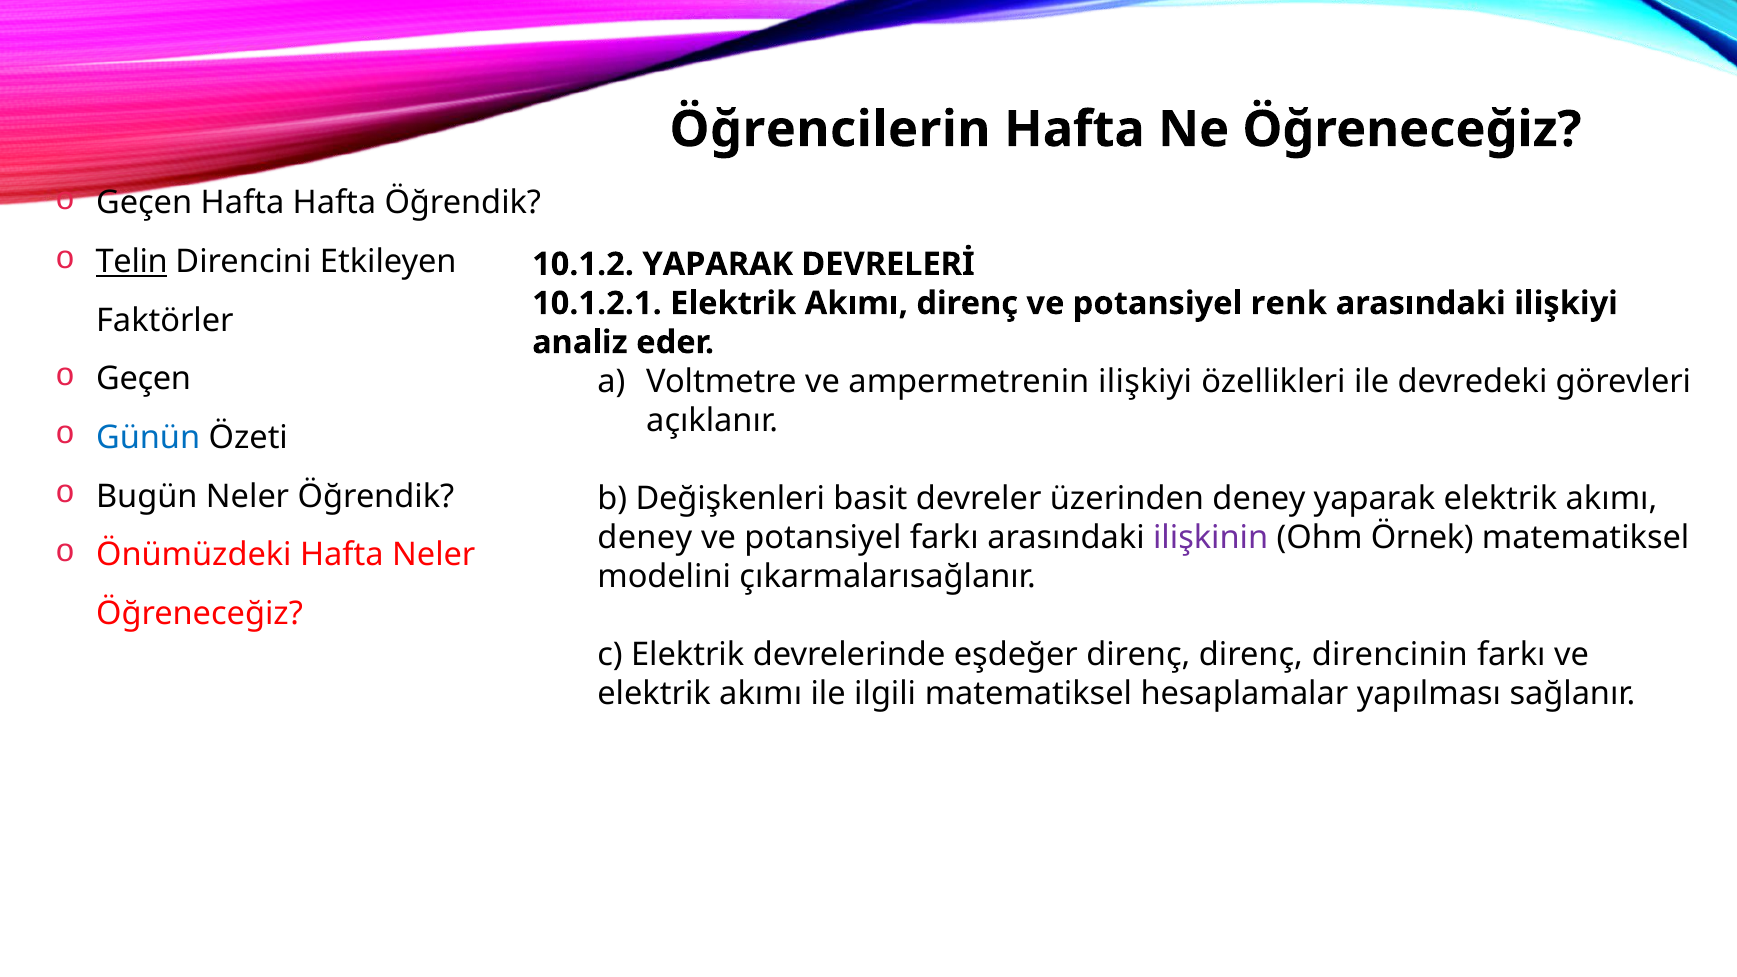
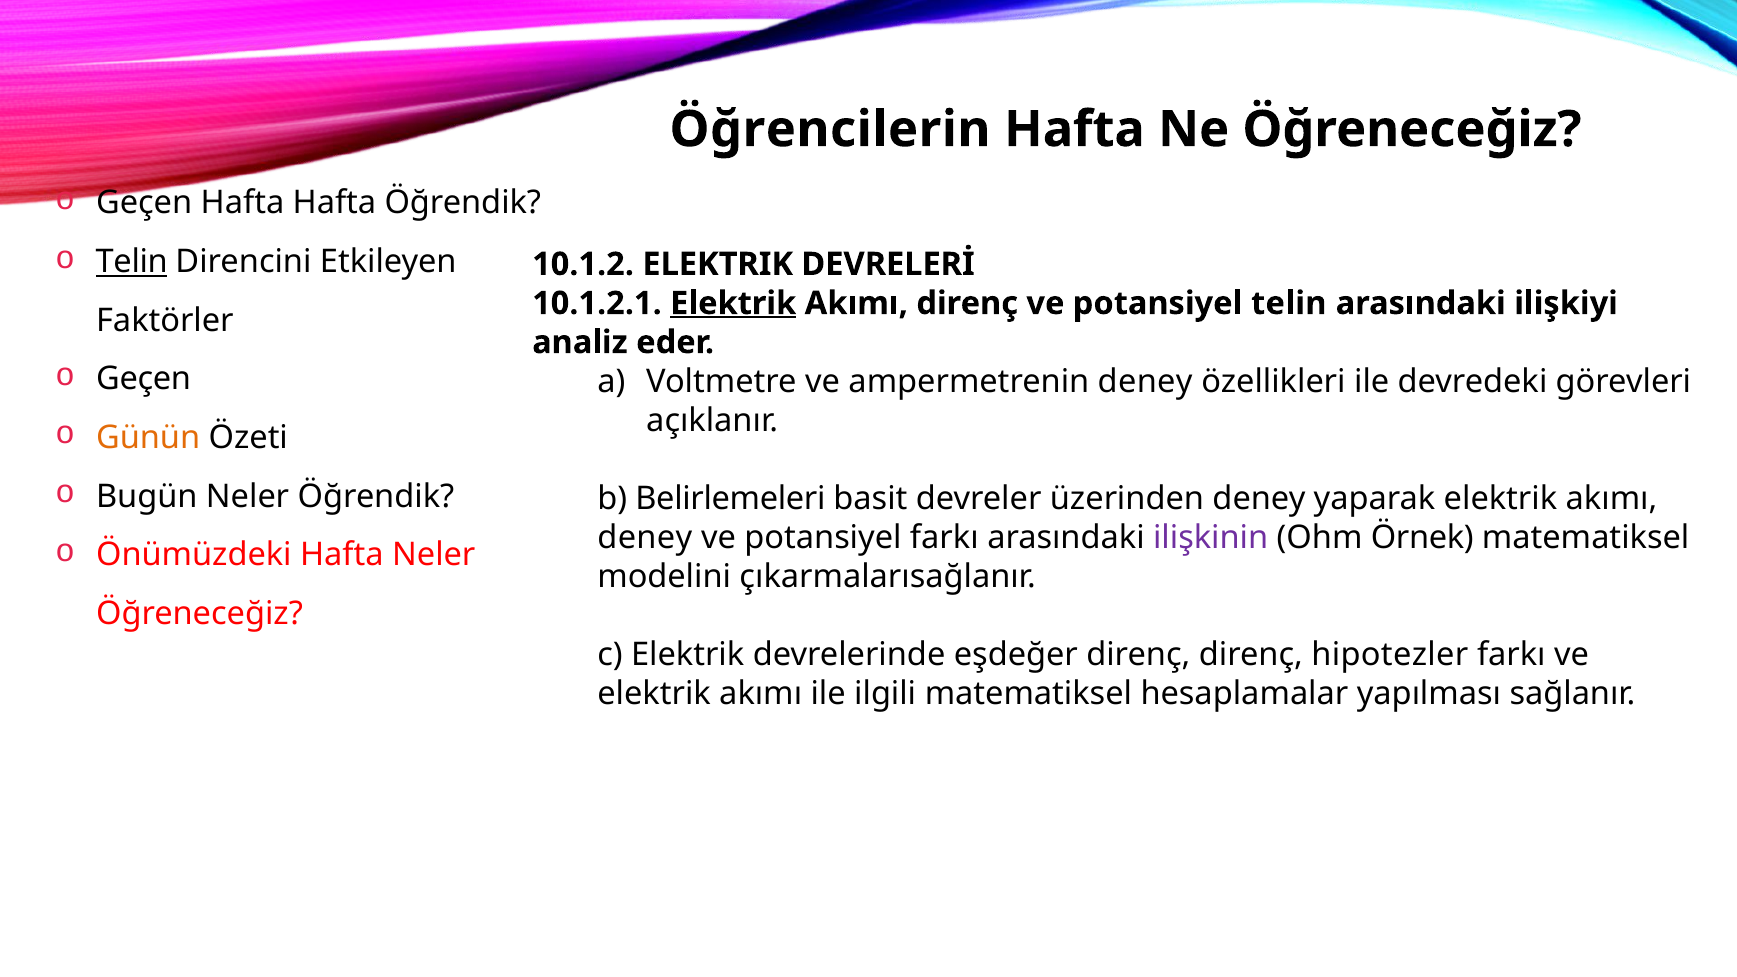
10.1.2 YAPARAK: YAPARAK -> ELEKTRIK
Elektrik at (733, 303) underline: none -> present
potansiyel renk: renk -> telin
ampermetrenin ilişkiyi: ilişkiyi -> deney
Günün colour: blue -> orange
Değişkenleri: Değişkenleri -> Belirlemeleri
direncinin: direncinin -> hipotezler
